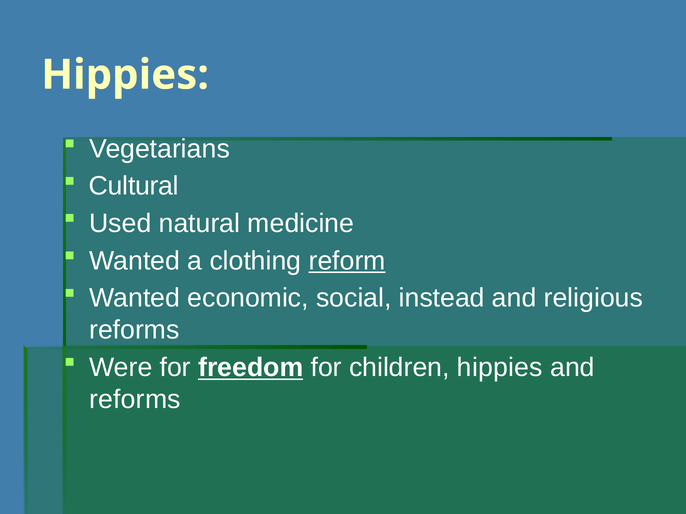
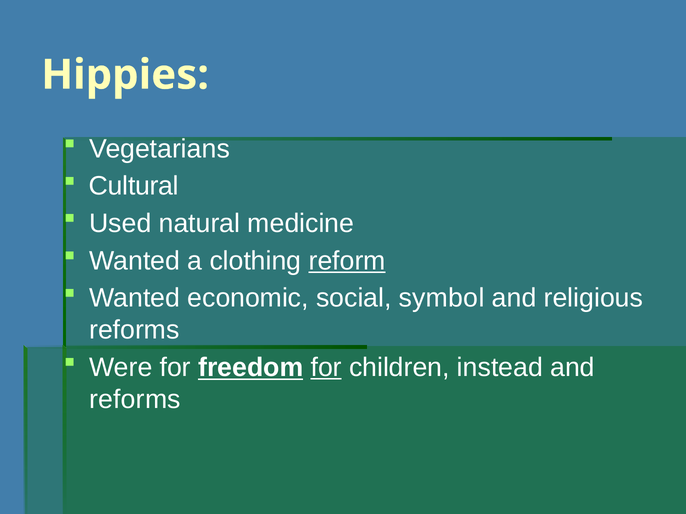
instead: instead -> symbol
for at (326, 368) underline: none -> present
children hippies: hippies -> instead
